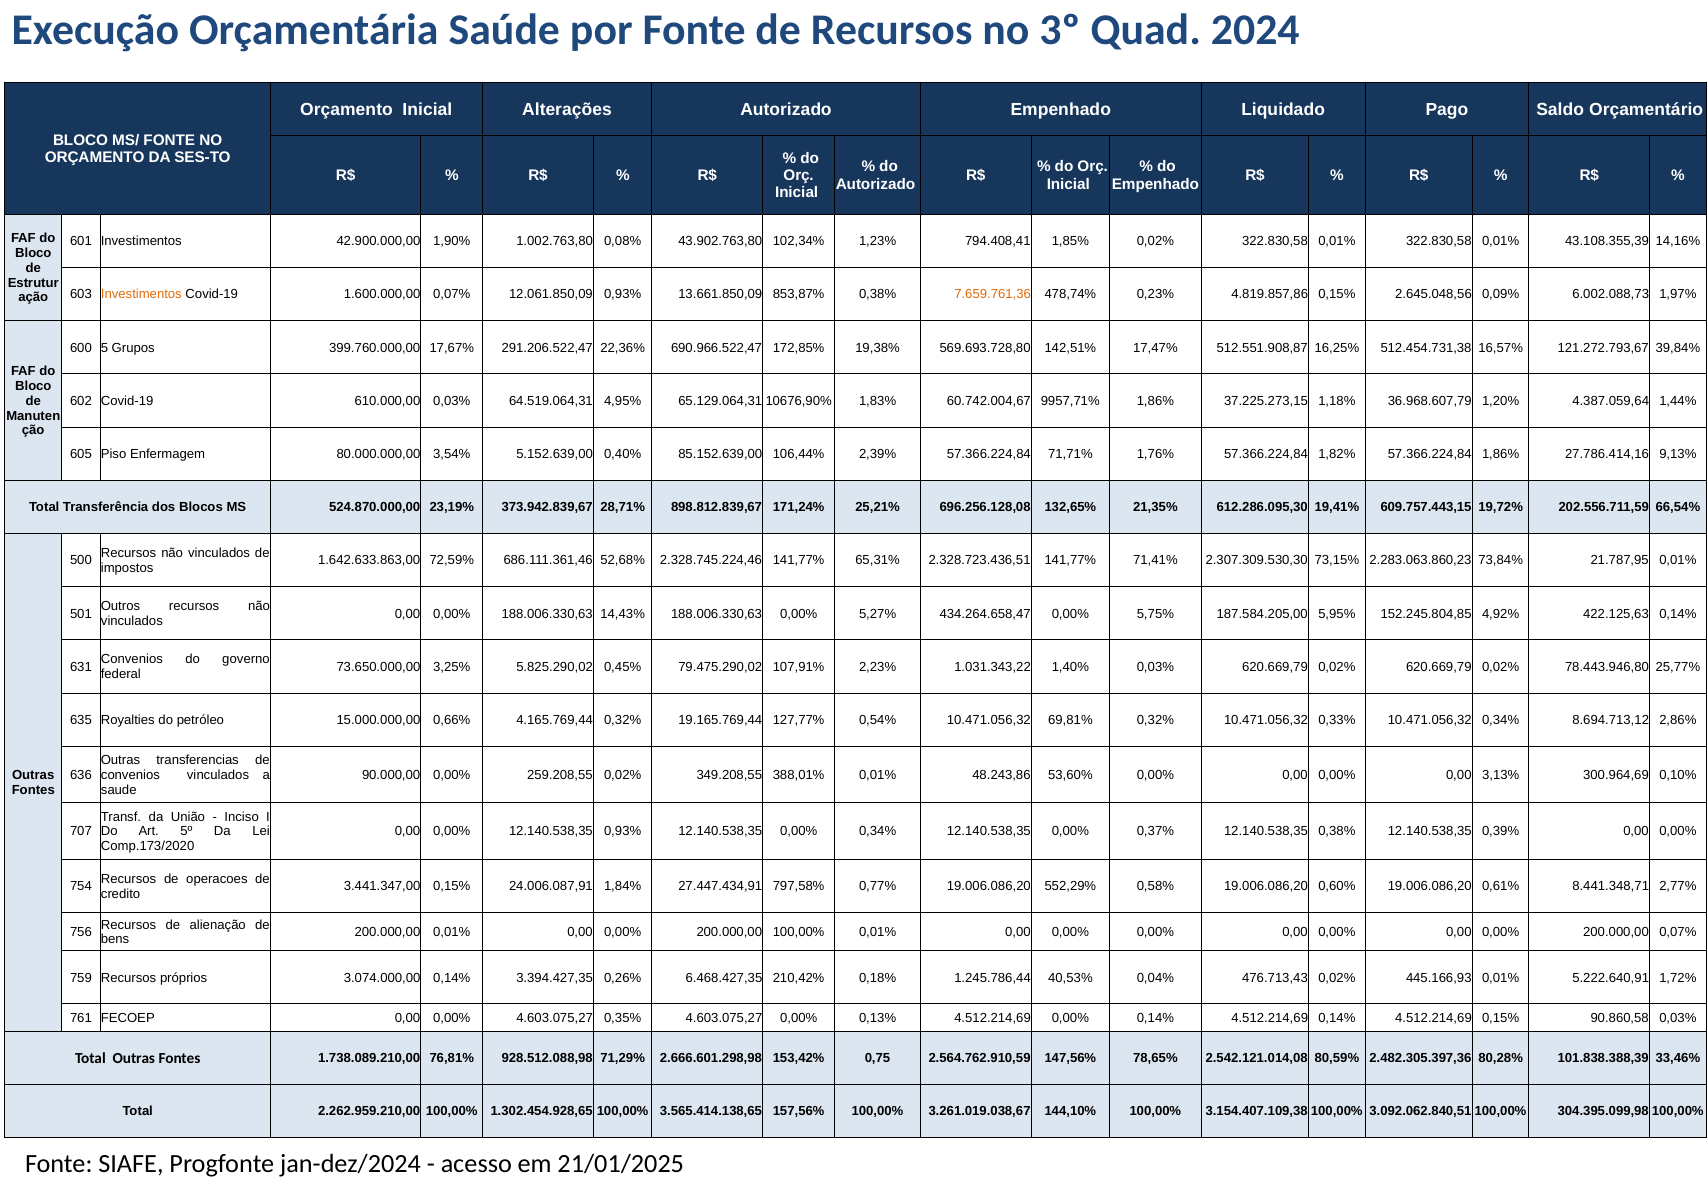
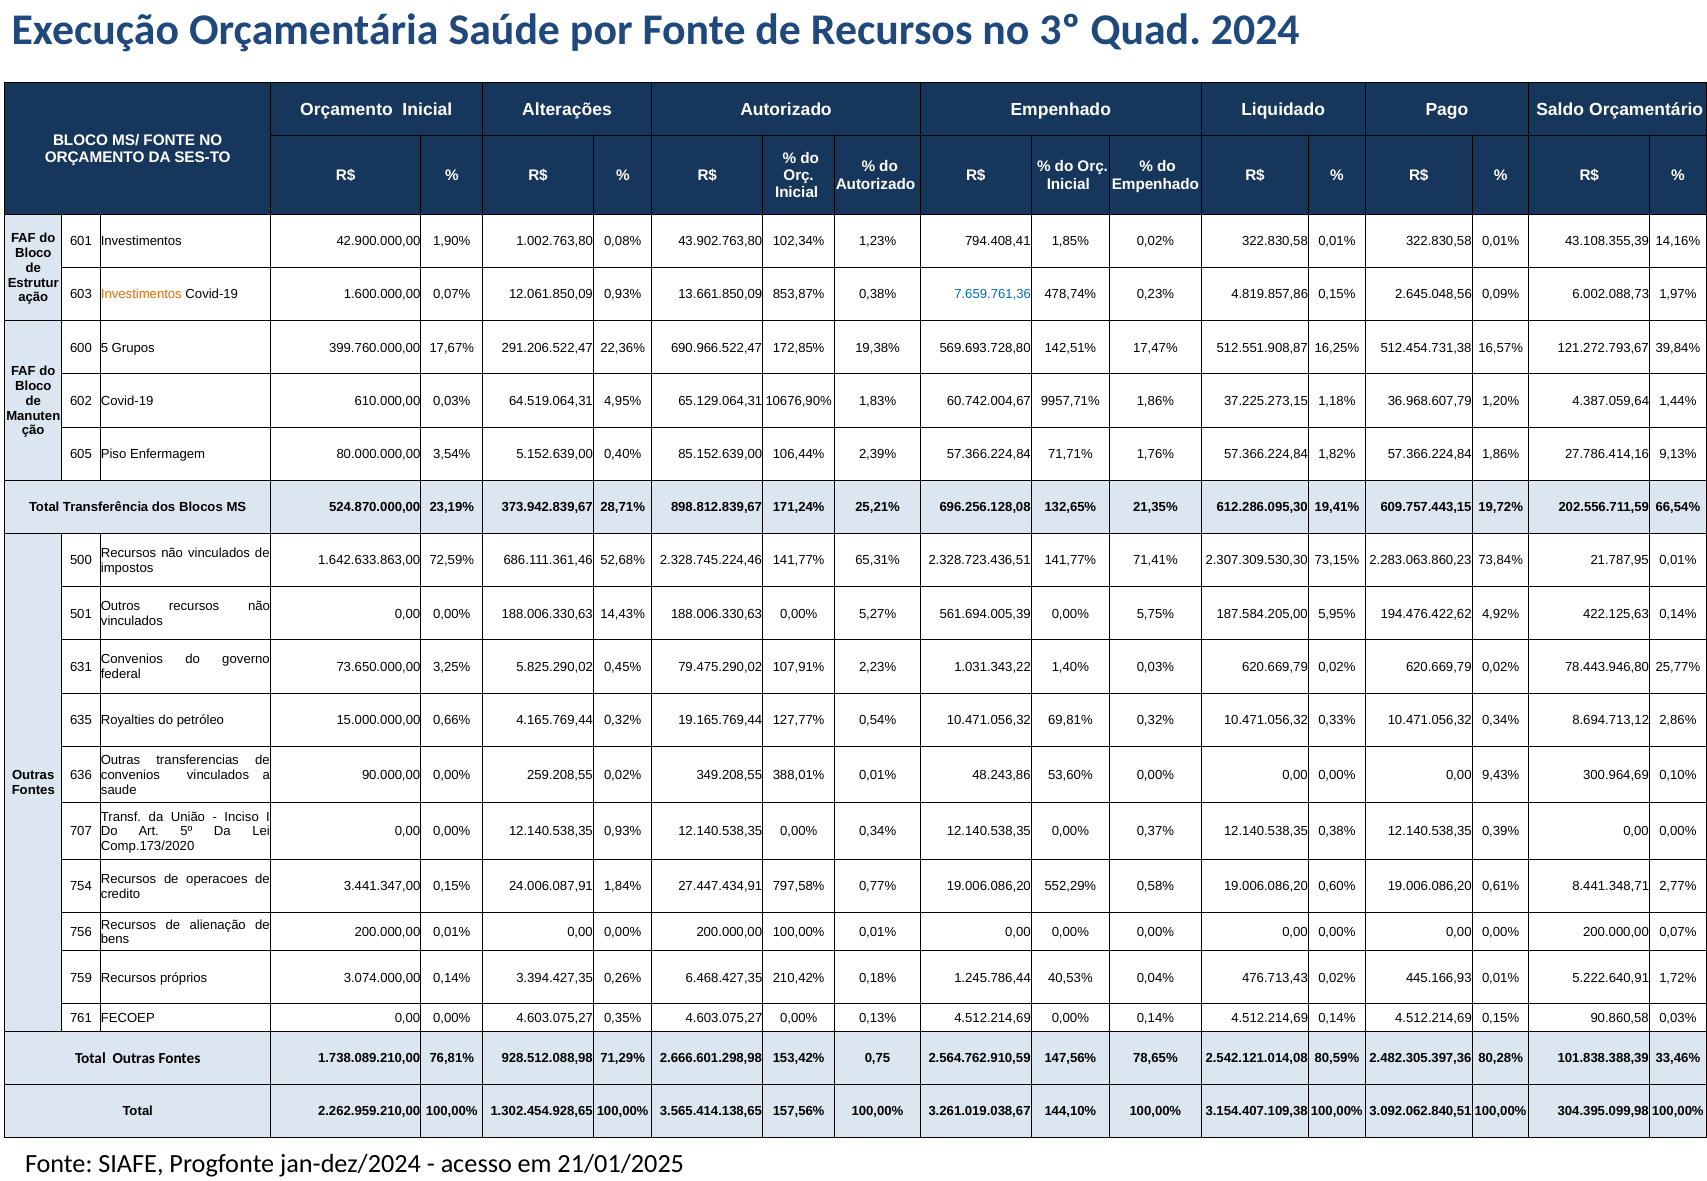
7.659.761,36 colour: orange -> blue
434.264.658,47: 434.264.658,47 -> 561.694.005,39
152.245.804,85: 152.245.804,85 -> 194.476.422,62
3,13%: 3,13% -> 9,43%
